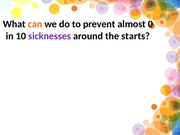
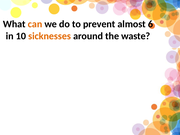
0: 0 -> 6
sicknesses colour: purple -> orange
starts: starts -> waste
